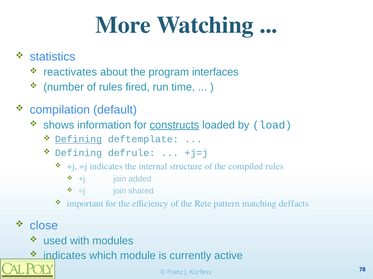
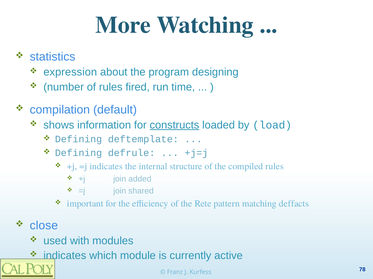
reactivates: reactivates -> expression
interfaces: interfaces -> designing
Defining at (79, 140) underline: present -> none
